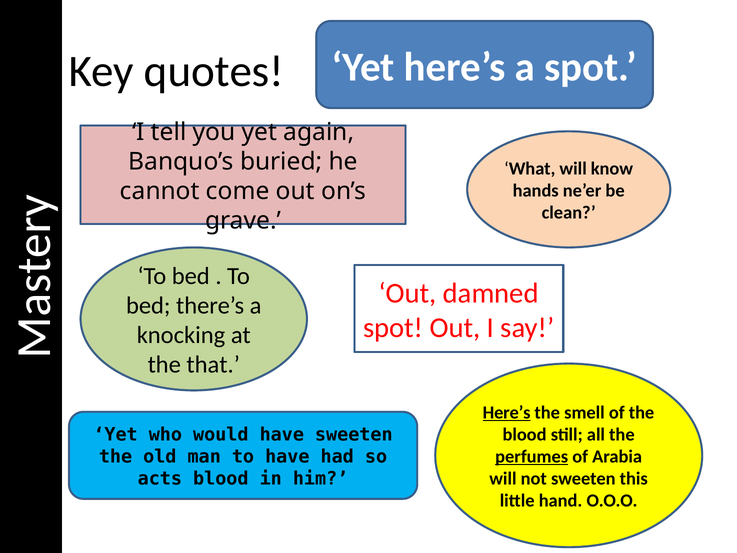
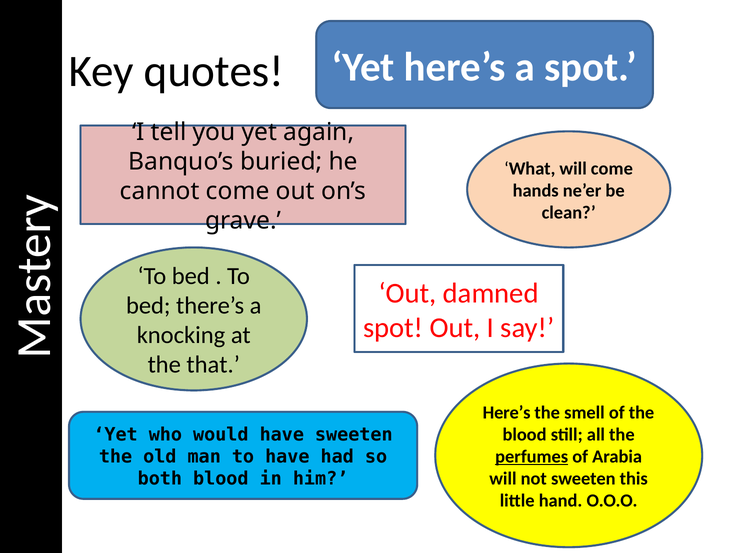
will know: know -> come
Here’s at (507, 412) underline: present -> none
acts: acts -> both
